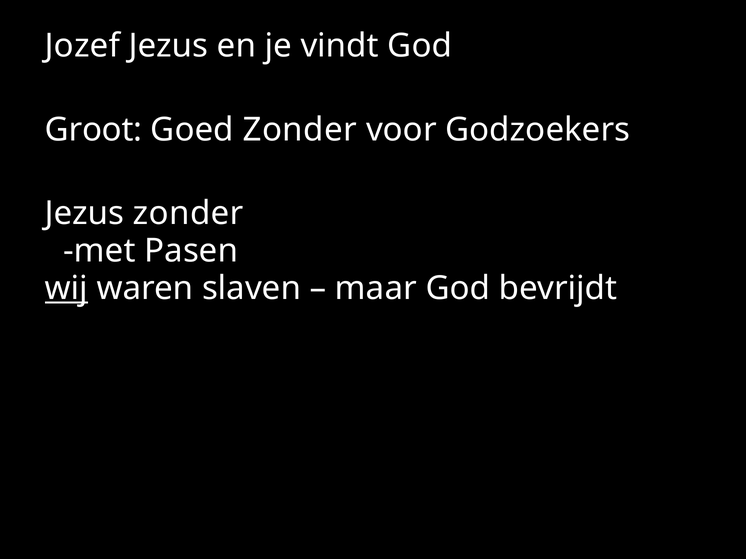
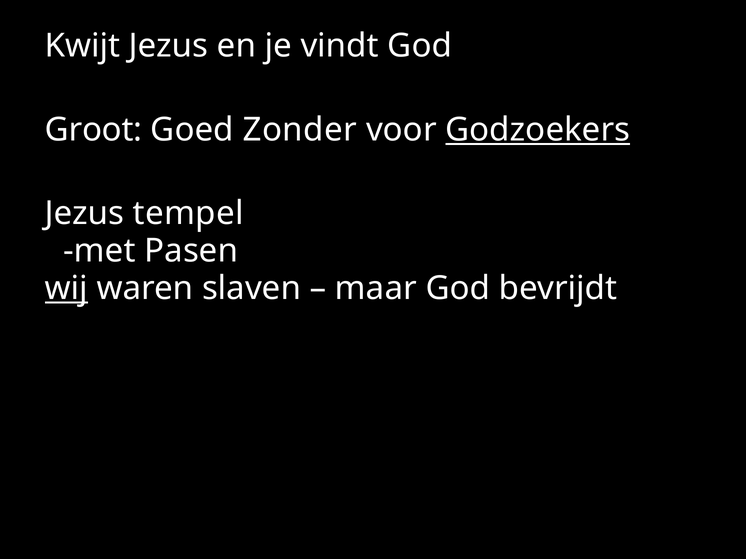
Jozef: Jozef -> Kwijt
Godzoekers underline: none -> present
Jezus zonder: zonder -> tempel
